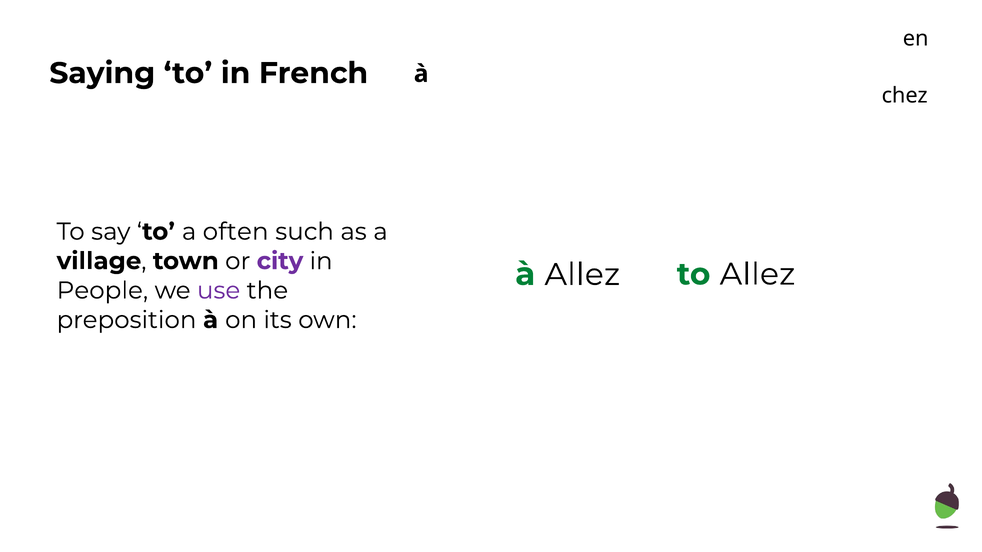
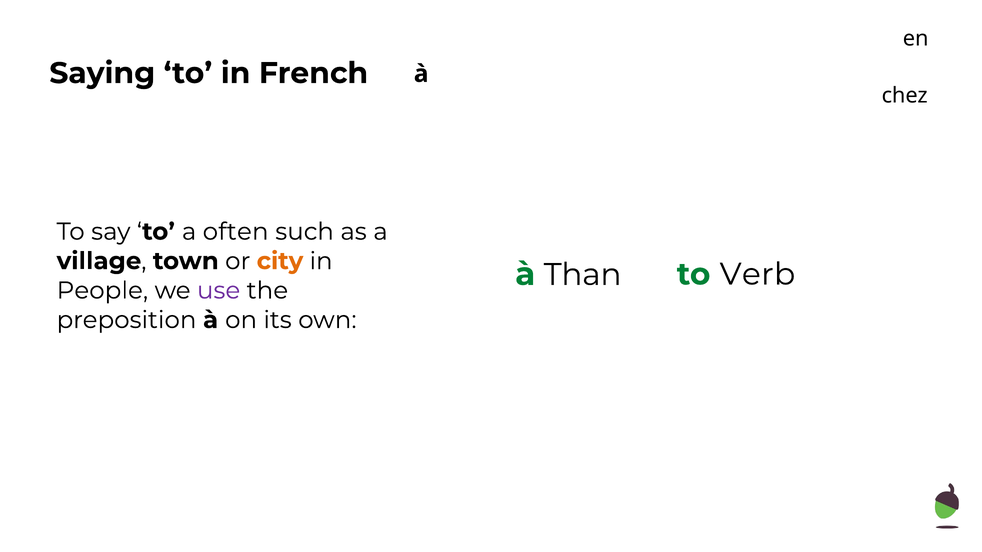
city colour: purple -> orange
à Allez: Allez -> Than
to Allez: Allez -> Verb
